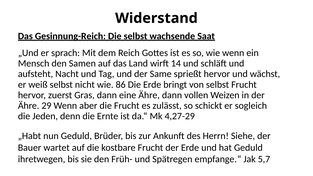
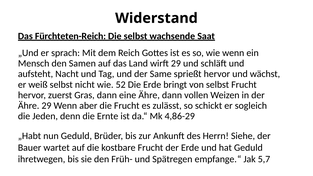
Gesinnung-Reich: Gesinnung-Reich -> Fürchteten-Reich
wirft 14: 14 -> 29
86: 86 -> 52
4,27-29: 4,27-29 -> 4,86-29
